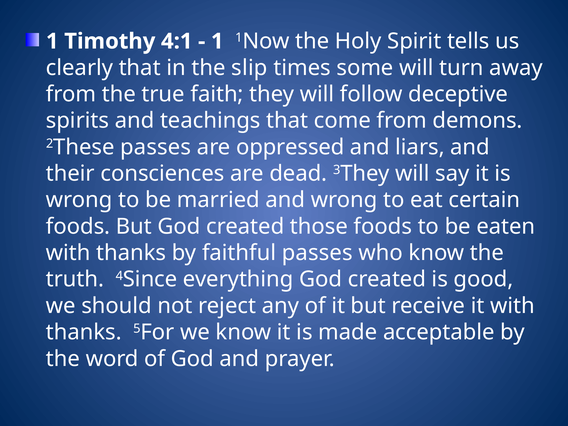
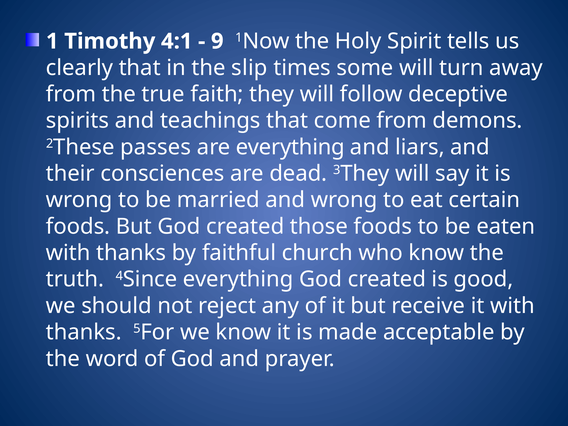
1 at (217, 41): 1 -> 9
are oppressed: oppressed -> everything
faithful passes: passes -> church
